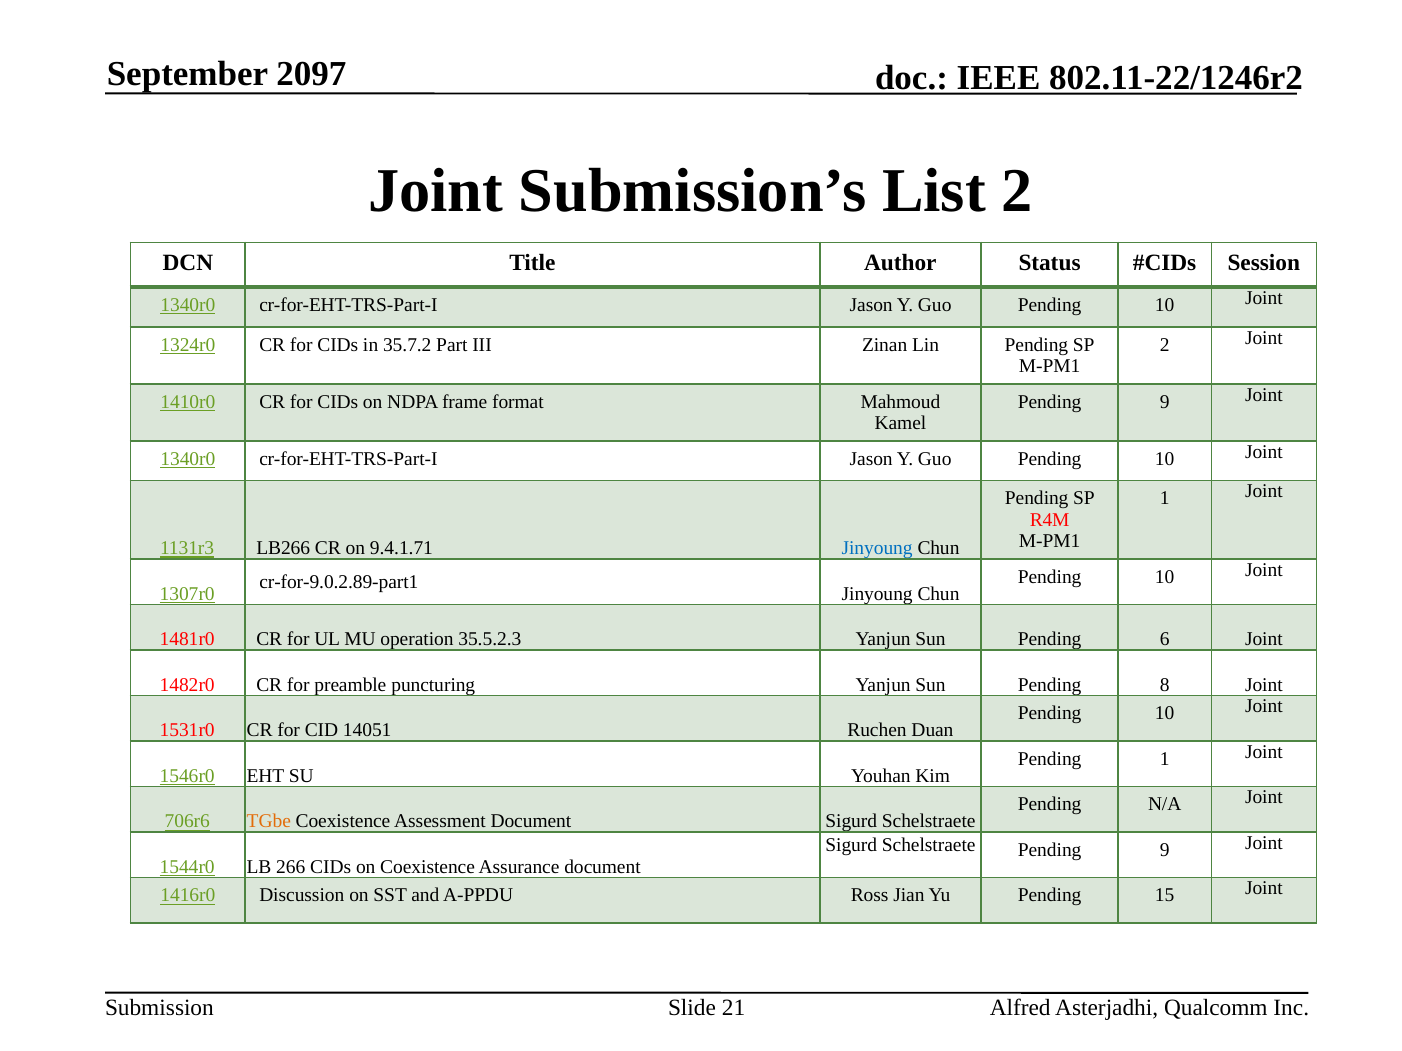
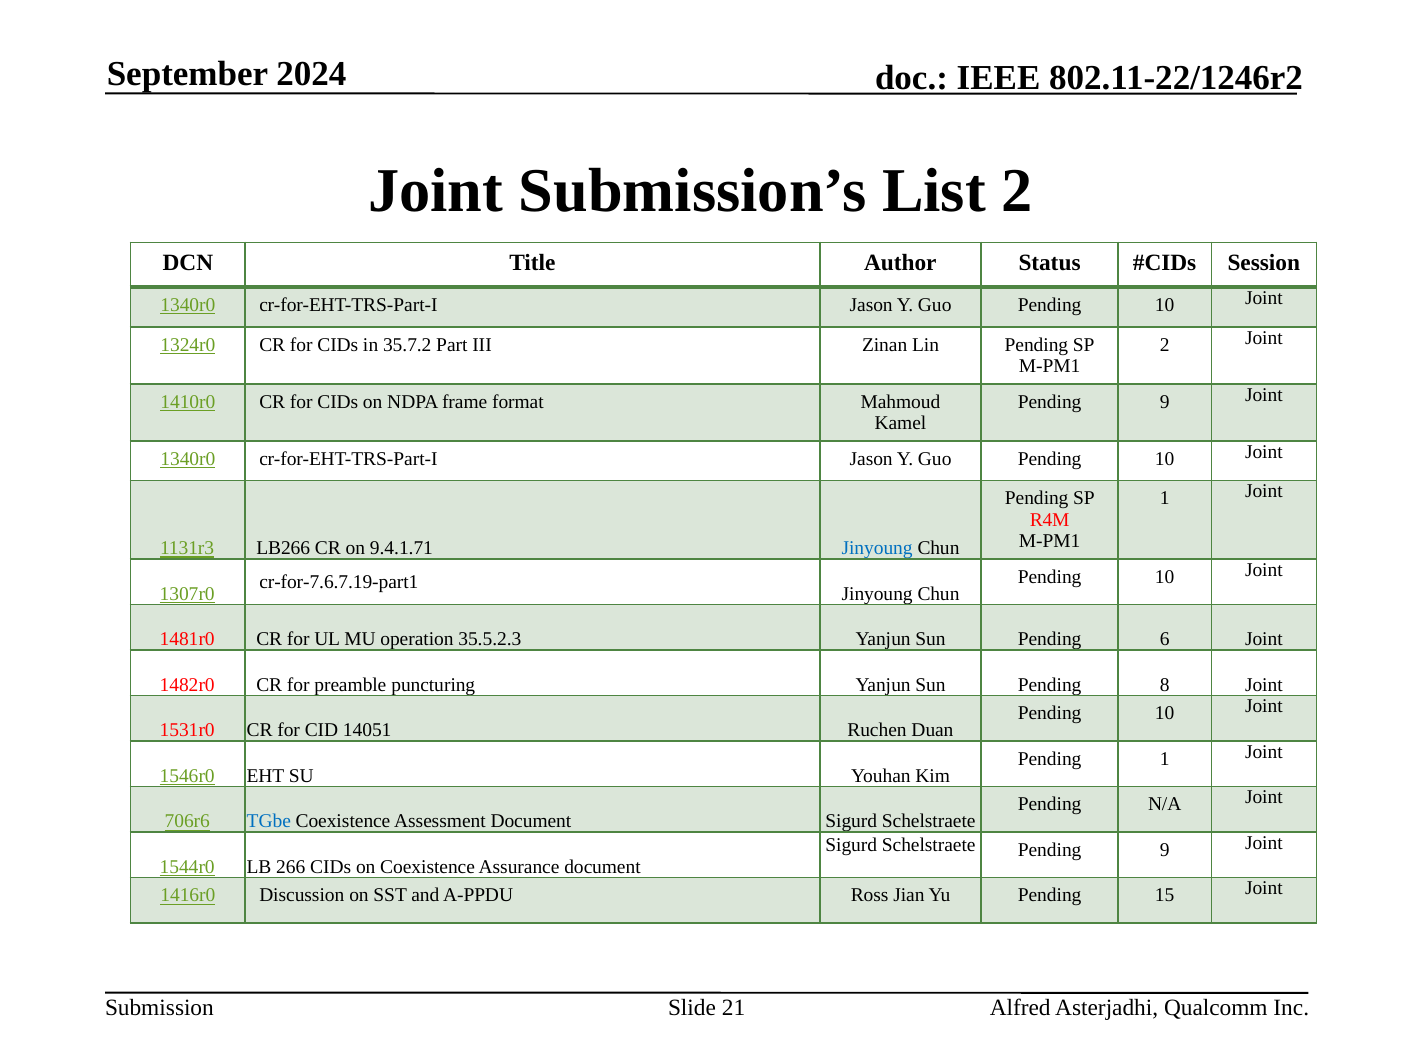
2097: 2097 -> 2024
cr-for-9.0.2.89-part1: cr-for-9.0.2.89-part1 -> cr-for-7.6.7.19-part1
TGbe colour: orange -> blue
